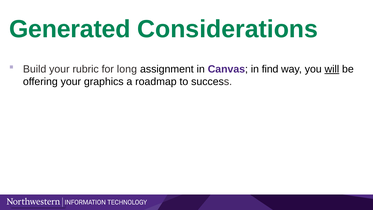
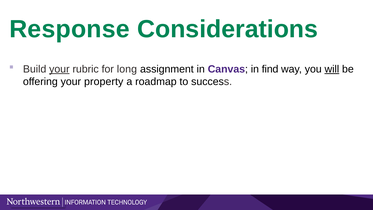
Generated: Generated -> Response
your at (59, 69) underline: none -> present
graphics: graphics -> property
